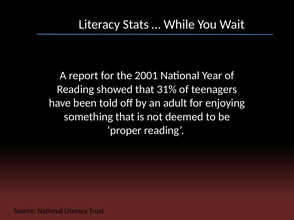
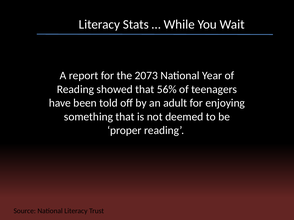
2001: 2001 -> 2073
31%: 31% -> 56%
